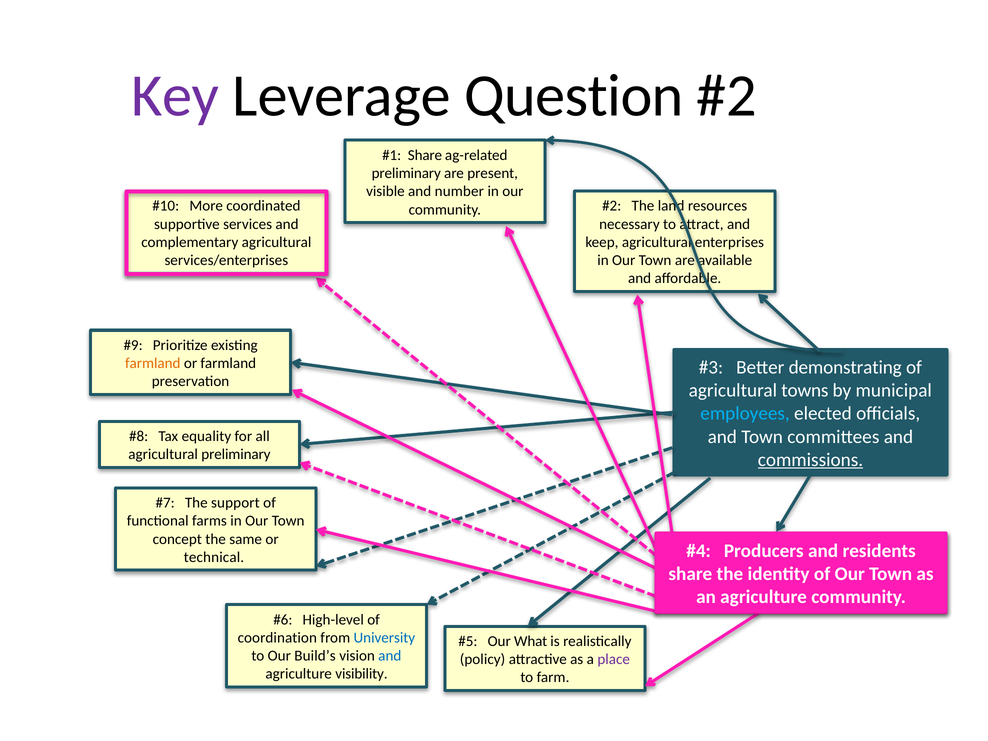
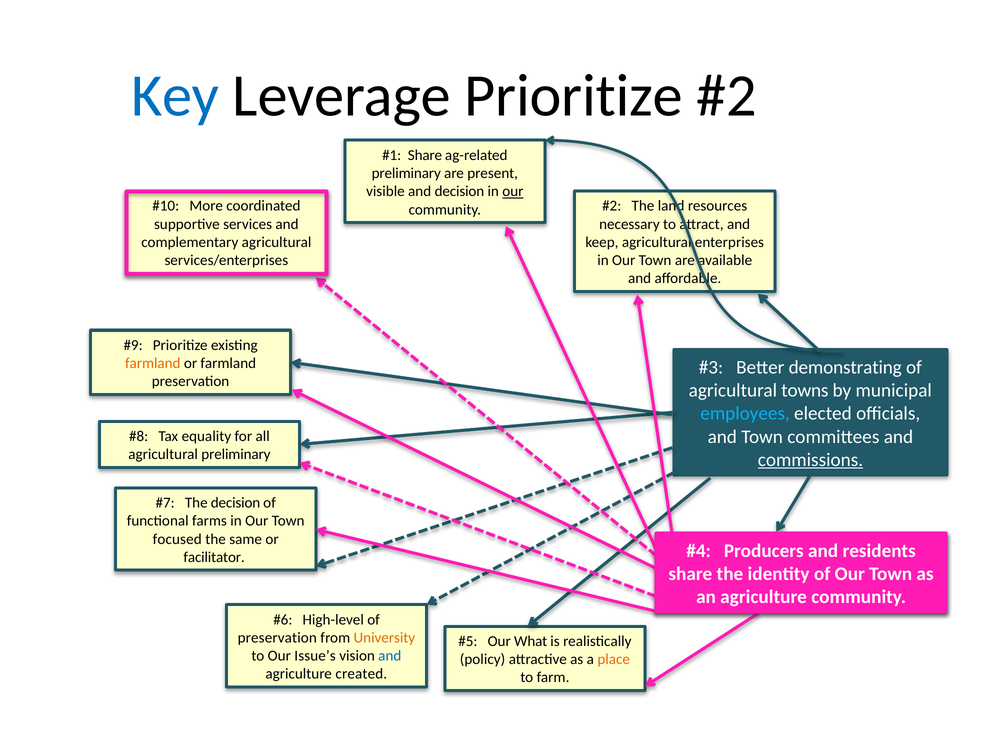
Key colour: purple -> blue
Leverage Question: Question -> Prioritize
and number: number -> decision
our at (513, 191) underline: none -> present
The support: support -> decision
concept: concept -> focused
technical: technical -> facilitator
coordination at (277, 638): coordination -> preservation
University colour: blue -> orange
Build’s: Build’s -> Issue’s
place colour: purple -> orange
visibility: visibility -> created
